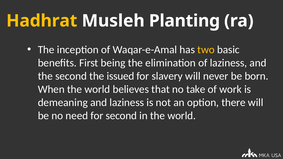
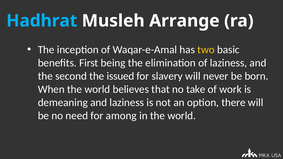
Hadhrat colour: yellow -> light blue
Planting: Planting -> Arrange
for second: second -> among
